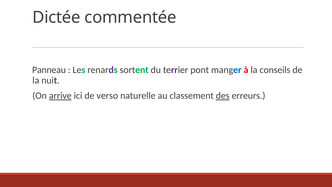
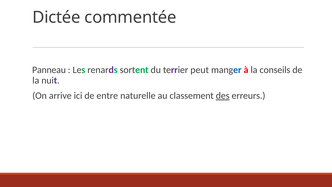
pont: pont -> peut
arrive underline: present -> none
verso: verso -> entre
